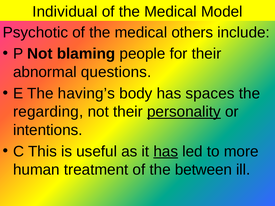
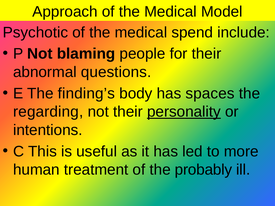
Individual: Individual -> Approach
others: others -> spend
having’s: having’s -> finding’s
has at (166, 152) underline: present -> none
between: between -> probably
